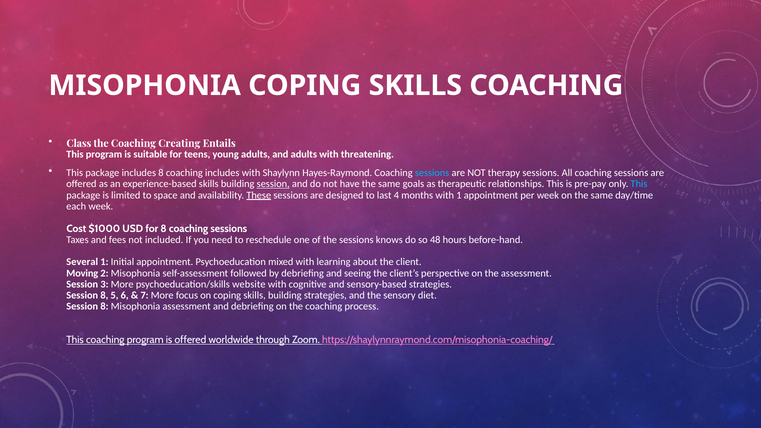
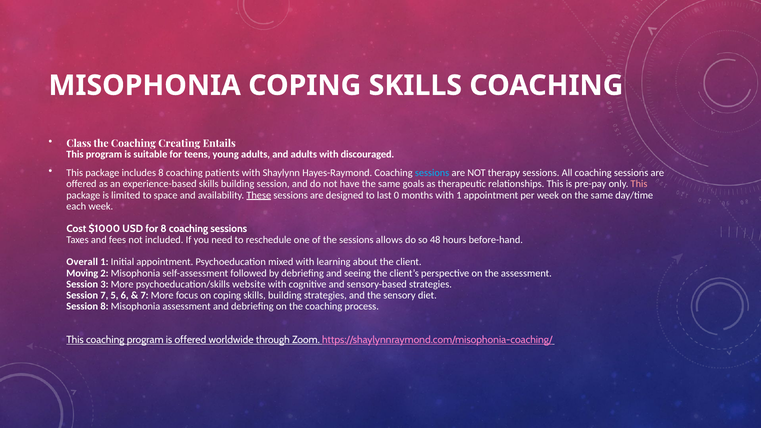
threatening: threatening -> discouraged
coaching includes: includes -> patients
session at (273, 184) underline: present -> none
This at (639, 184) colour: light blue -> pink
4: 4 -> 0
knows: knows -> allows
Several: Several -> Overall
8 at (104, 295): 8 -> 7
